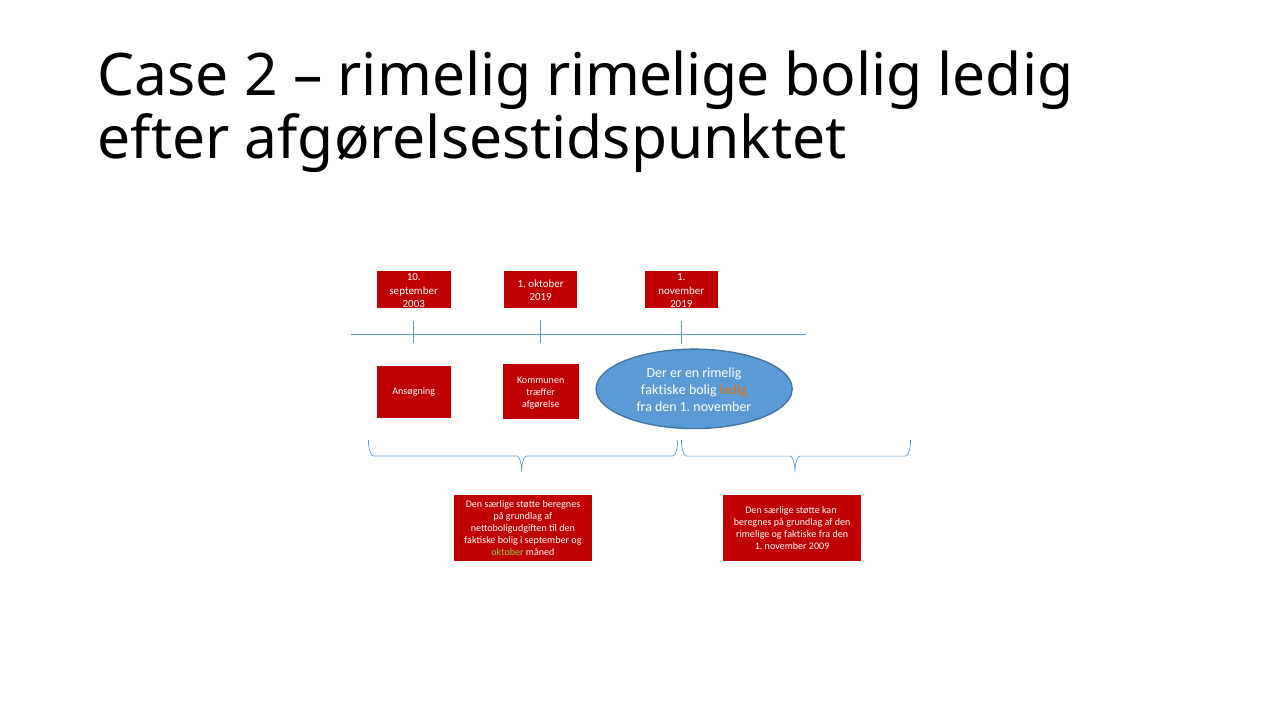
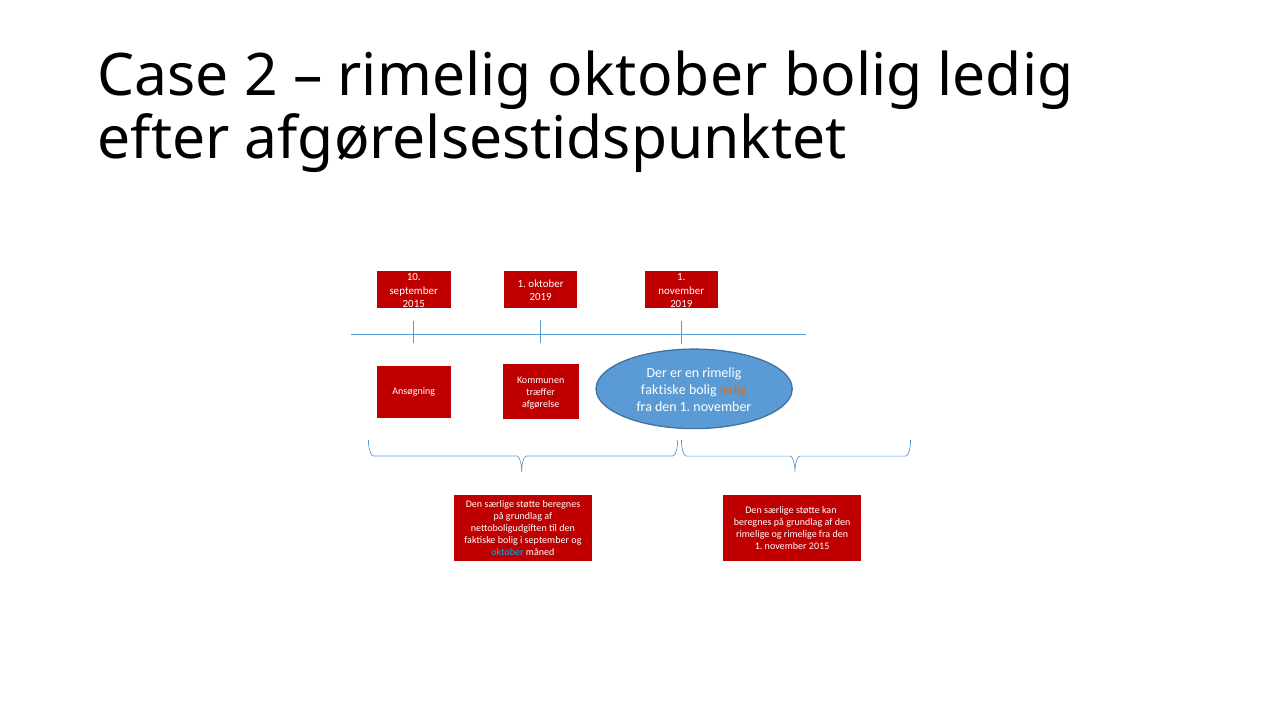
rimelig rimelige: rimelige -> oktober
2003 at (414, 304): 2003 -> 2015
og faktiske: faktiske -> rimelige
november 2009: 2009 -> 2015
oktober at (508, 553) colour: light green -> light blue
